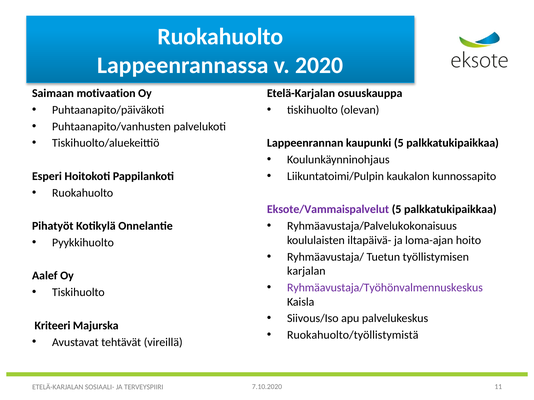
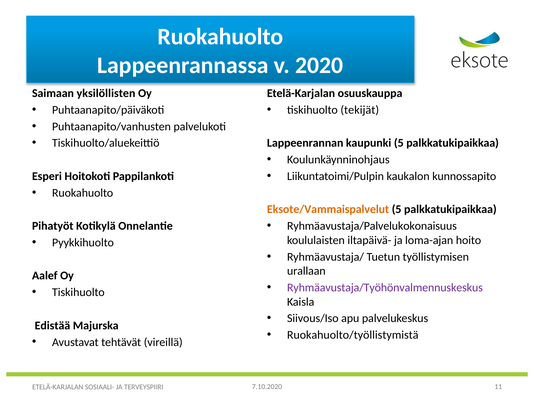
motivaation: motivaation -> yksilöllisten
olevan: olevan -> tekijät
Eksote/Vammaispalvelut colour: purple -> orange
karjalan: karjalan -> urallaan
Kriteeri: Kriteeri -> Edistää
